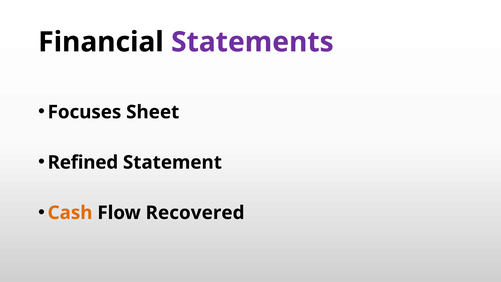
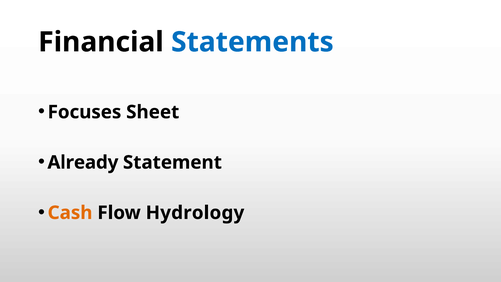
Statements colour: purple -> blue
Refined: Refined -> Already
Recovered: Recovered -> Hydrology
